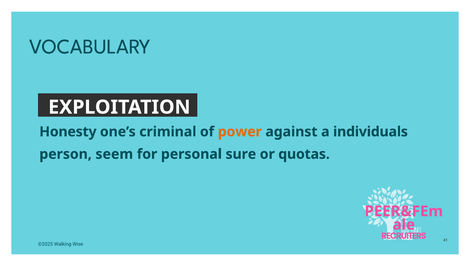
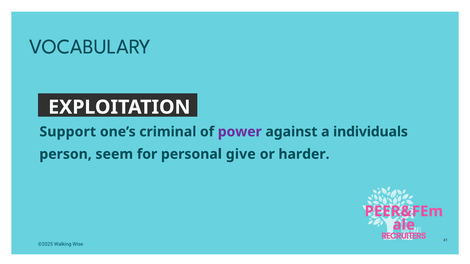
Honesty: Honesty -> Support
power colour: orange -> purple
sure: sure -> give
quotas: quotas -> harder
